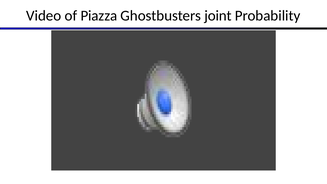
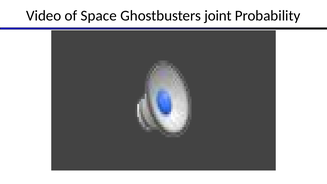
Piazza: Piazza -> Space
